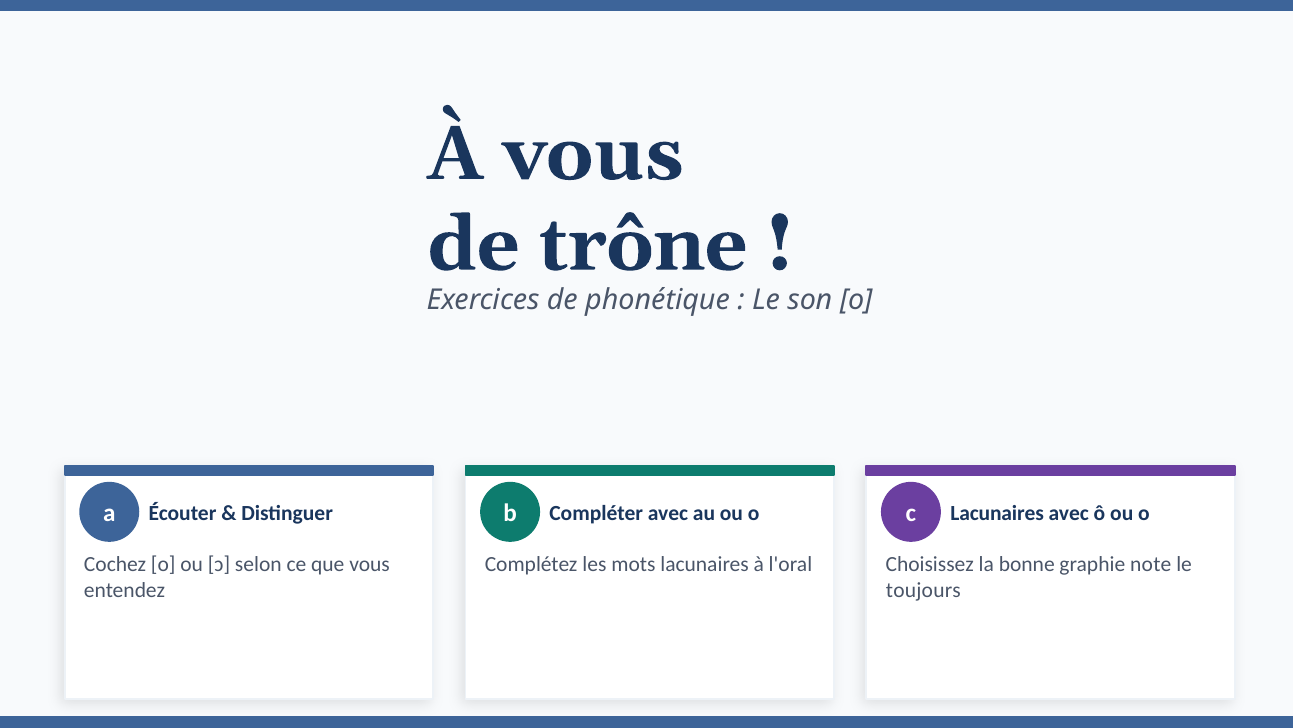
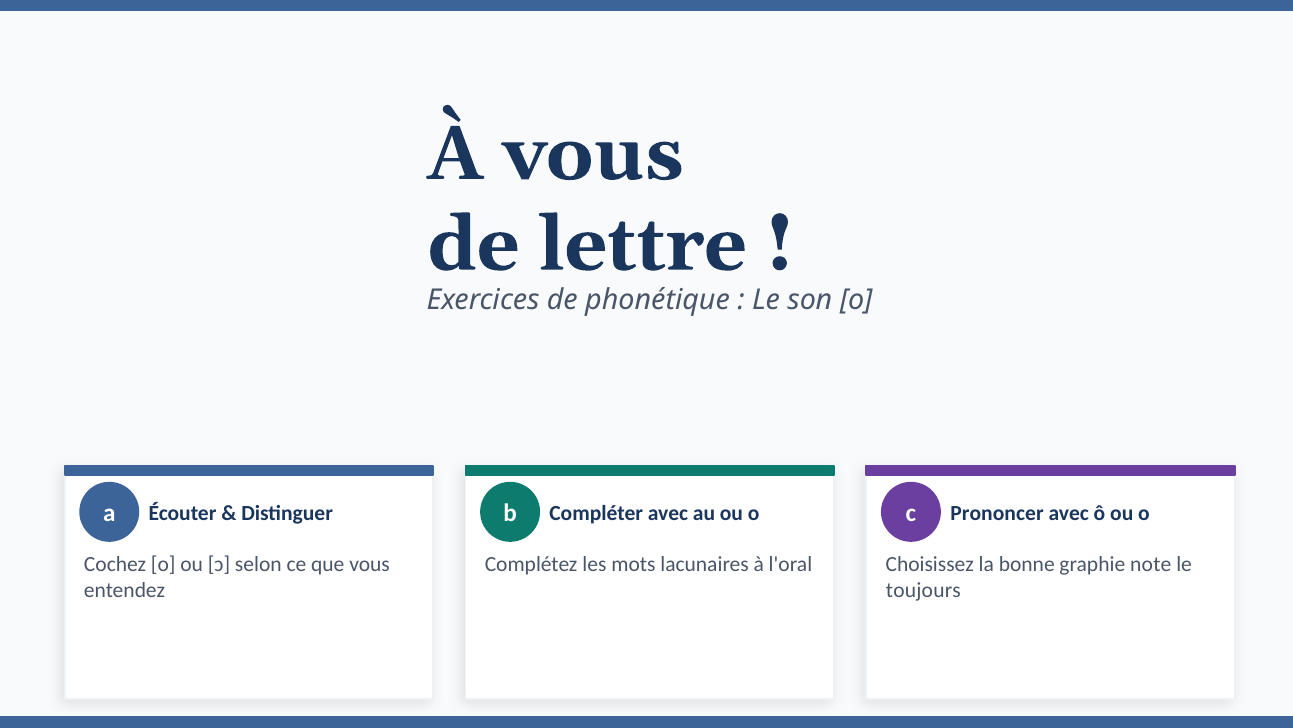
trône: trône -> lettre
c Lacunaires: Lacunaires -> Prononcer
